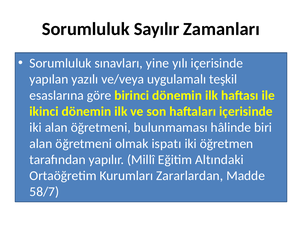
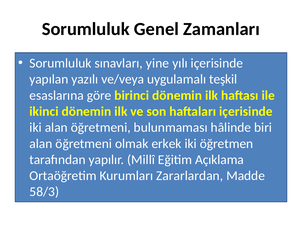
Sayılır: Sayılır -> Genel
ispatı: ispatı -> erkek
Altındaki: Altındaki -> Açıklama
58/7: 58/7 -> 58/3
